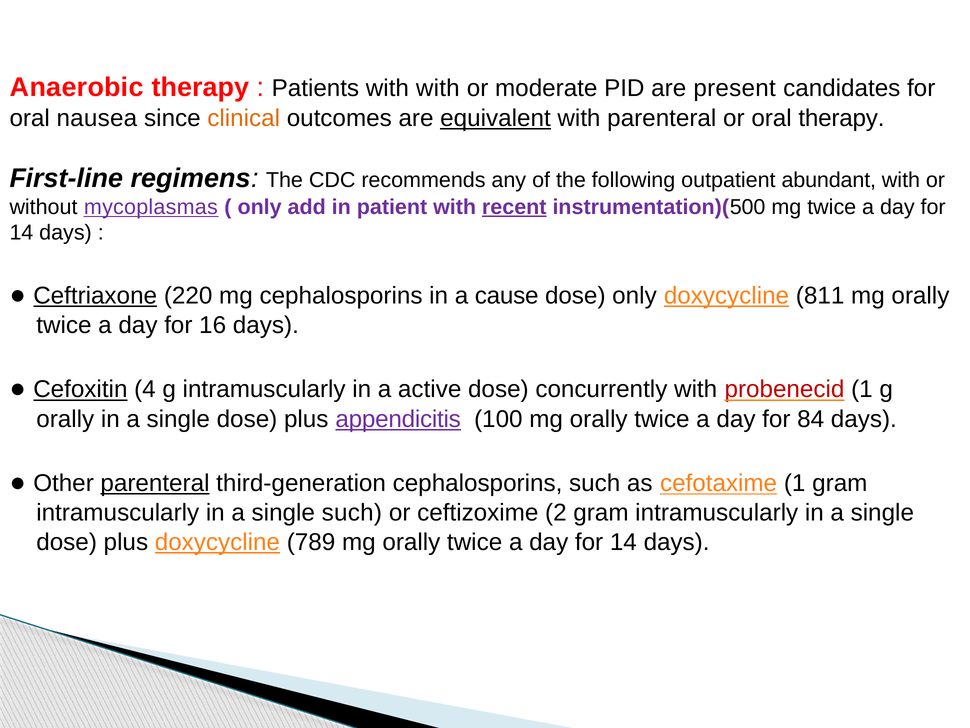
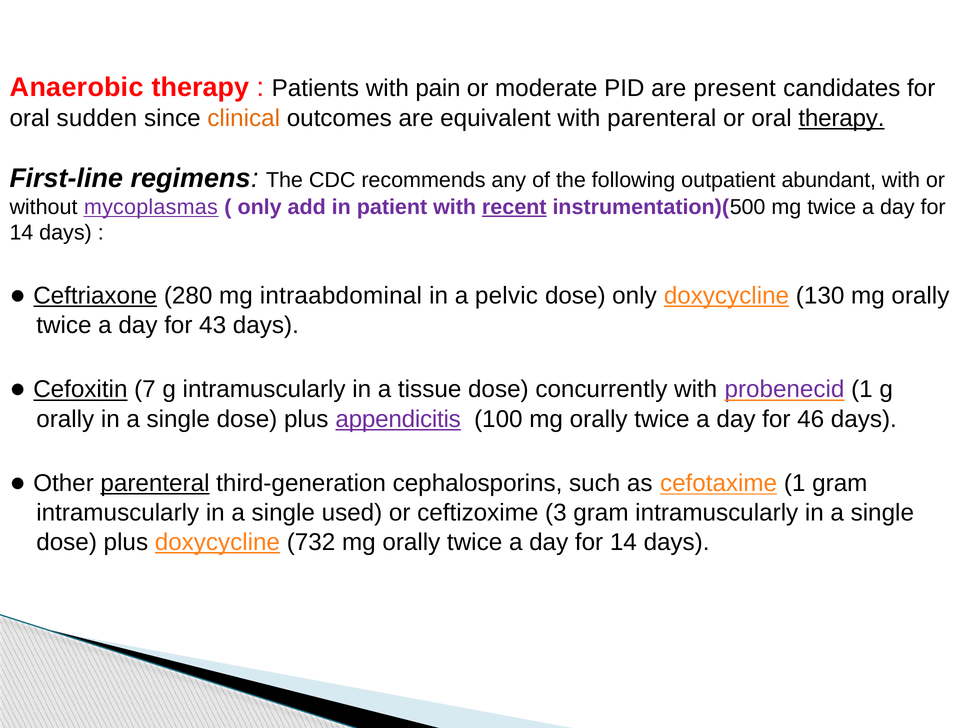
with with: with -> pain
nausea: nausea -> sudden
equivalent underline: present -> none
therapy at (841, 118) underline: none -> present
220: 220 -> 280
mg cephalosporins: cephalosporins -> intraabdominal
cause: cause -> pelvic
811: 811 -> 130
16: 16 -> 43
4: 4 -> 7
active: active -> tissue
probenecid colour: red -> purple
84: 84 -> 46
single such: such -> used
2: 2 -> 3
789: 789 -> 732
